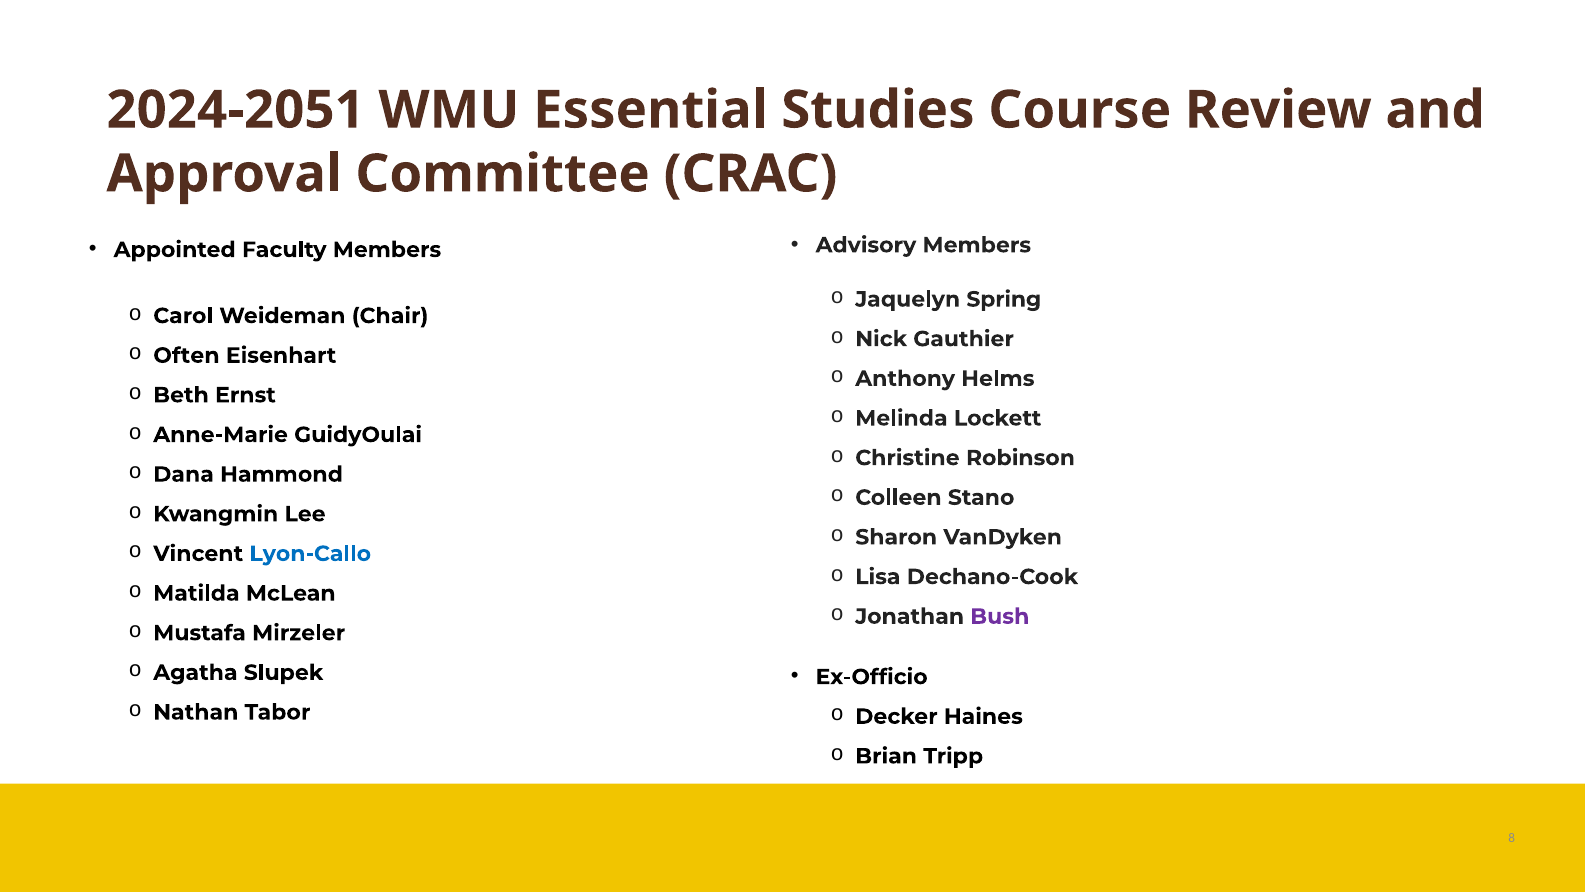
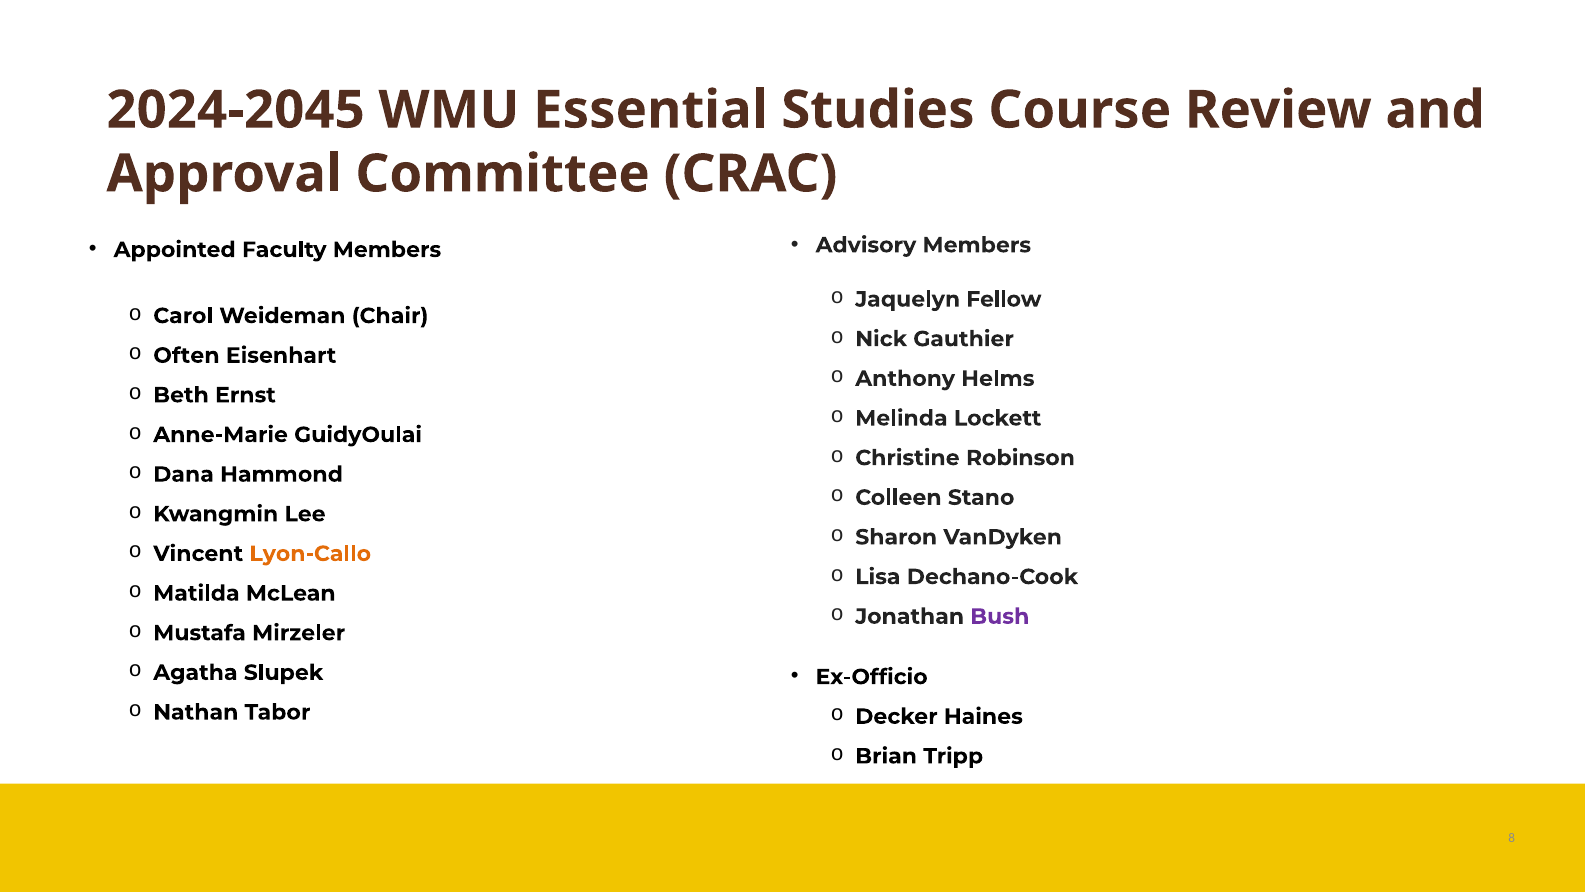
2024-2051: 2024-2051 -> 2024-2045
Spring: Spring -> Fellow
Lyon-Callo colour: blue -> orange
